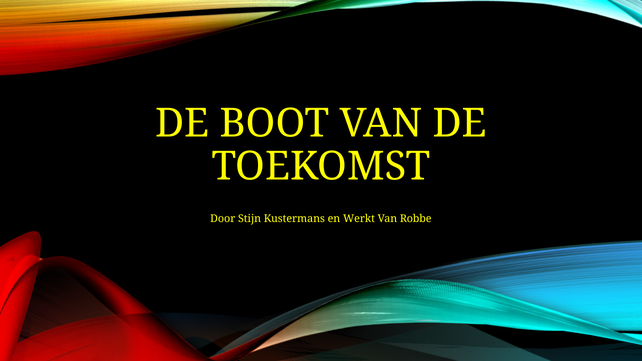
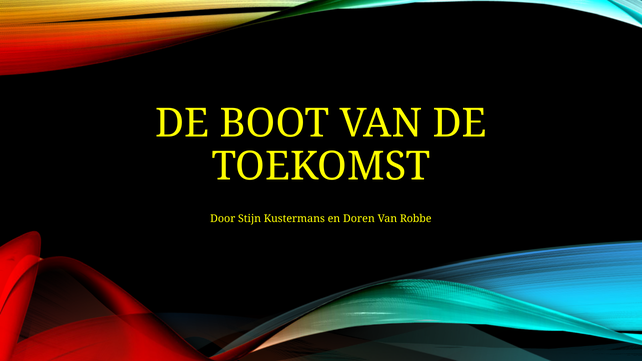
Werkt: Werkt -> Doren
